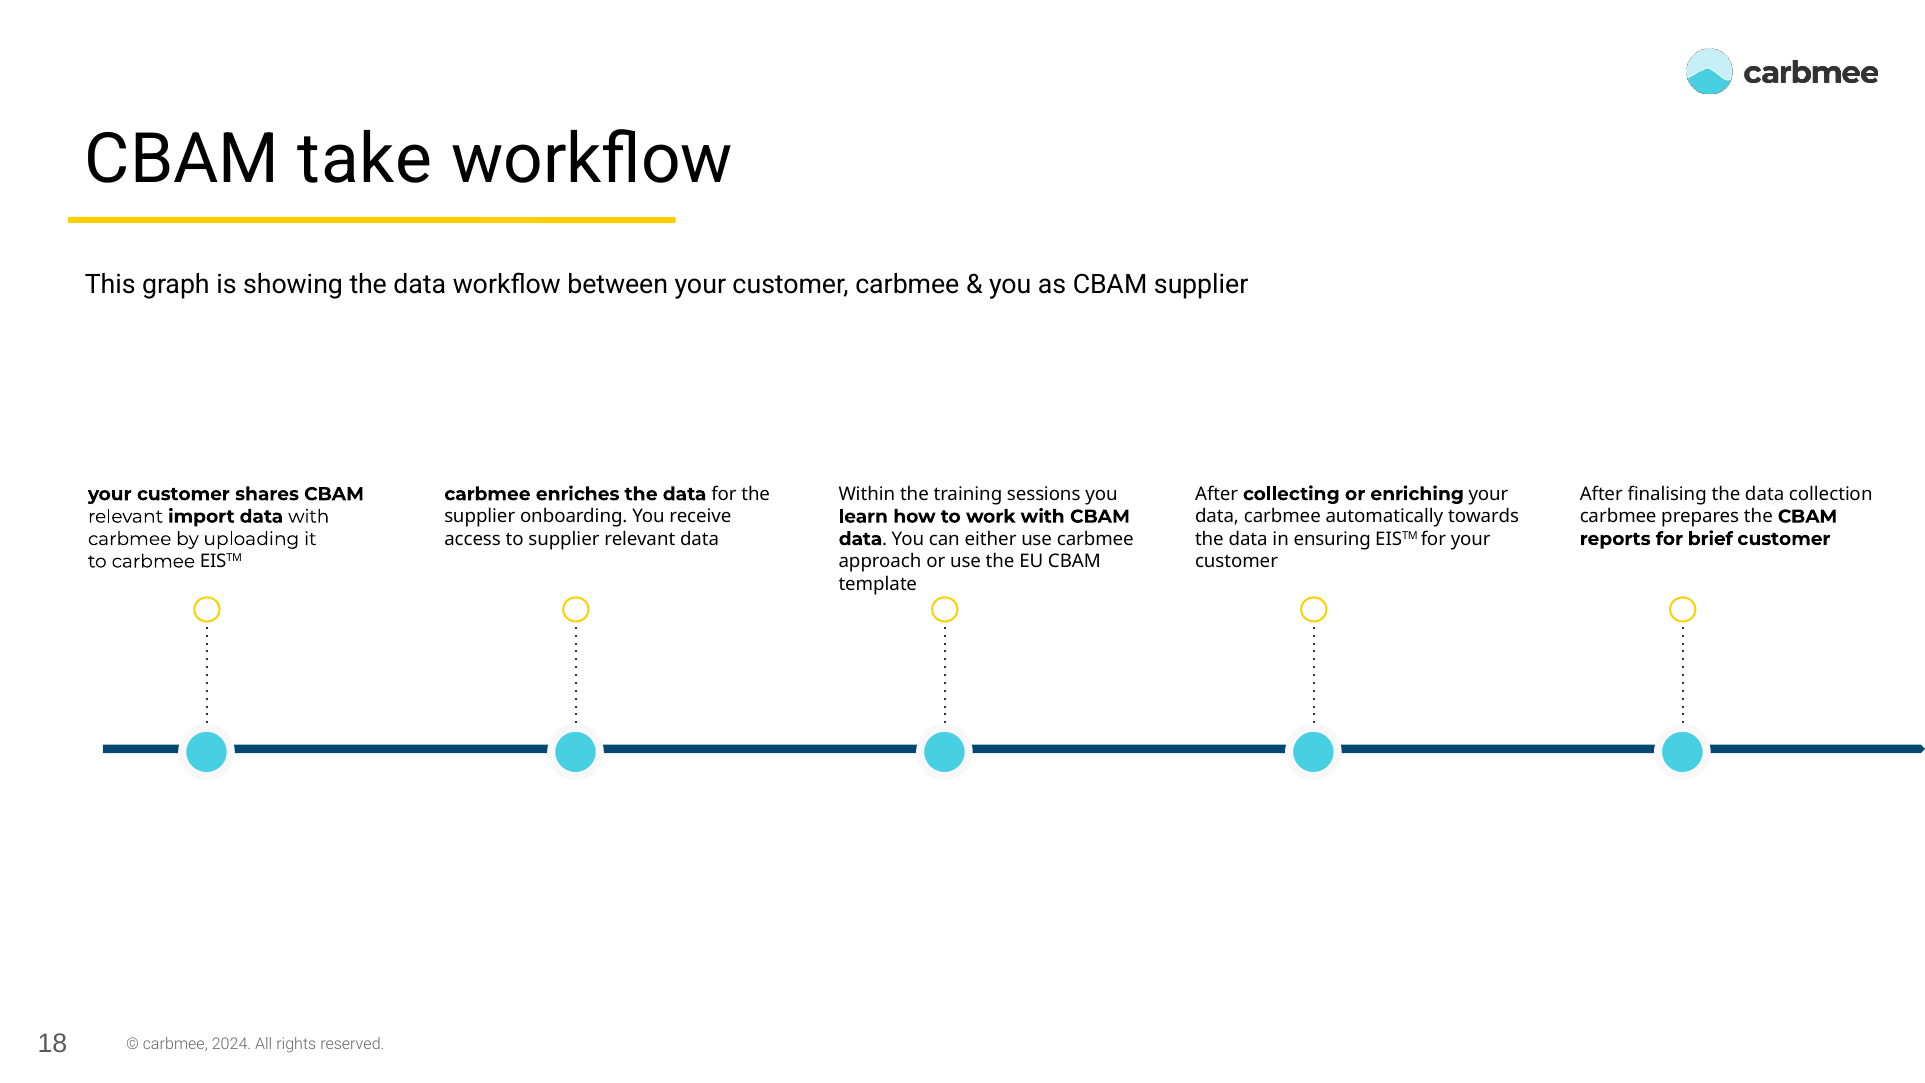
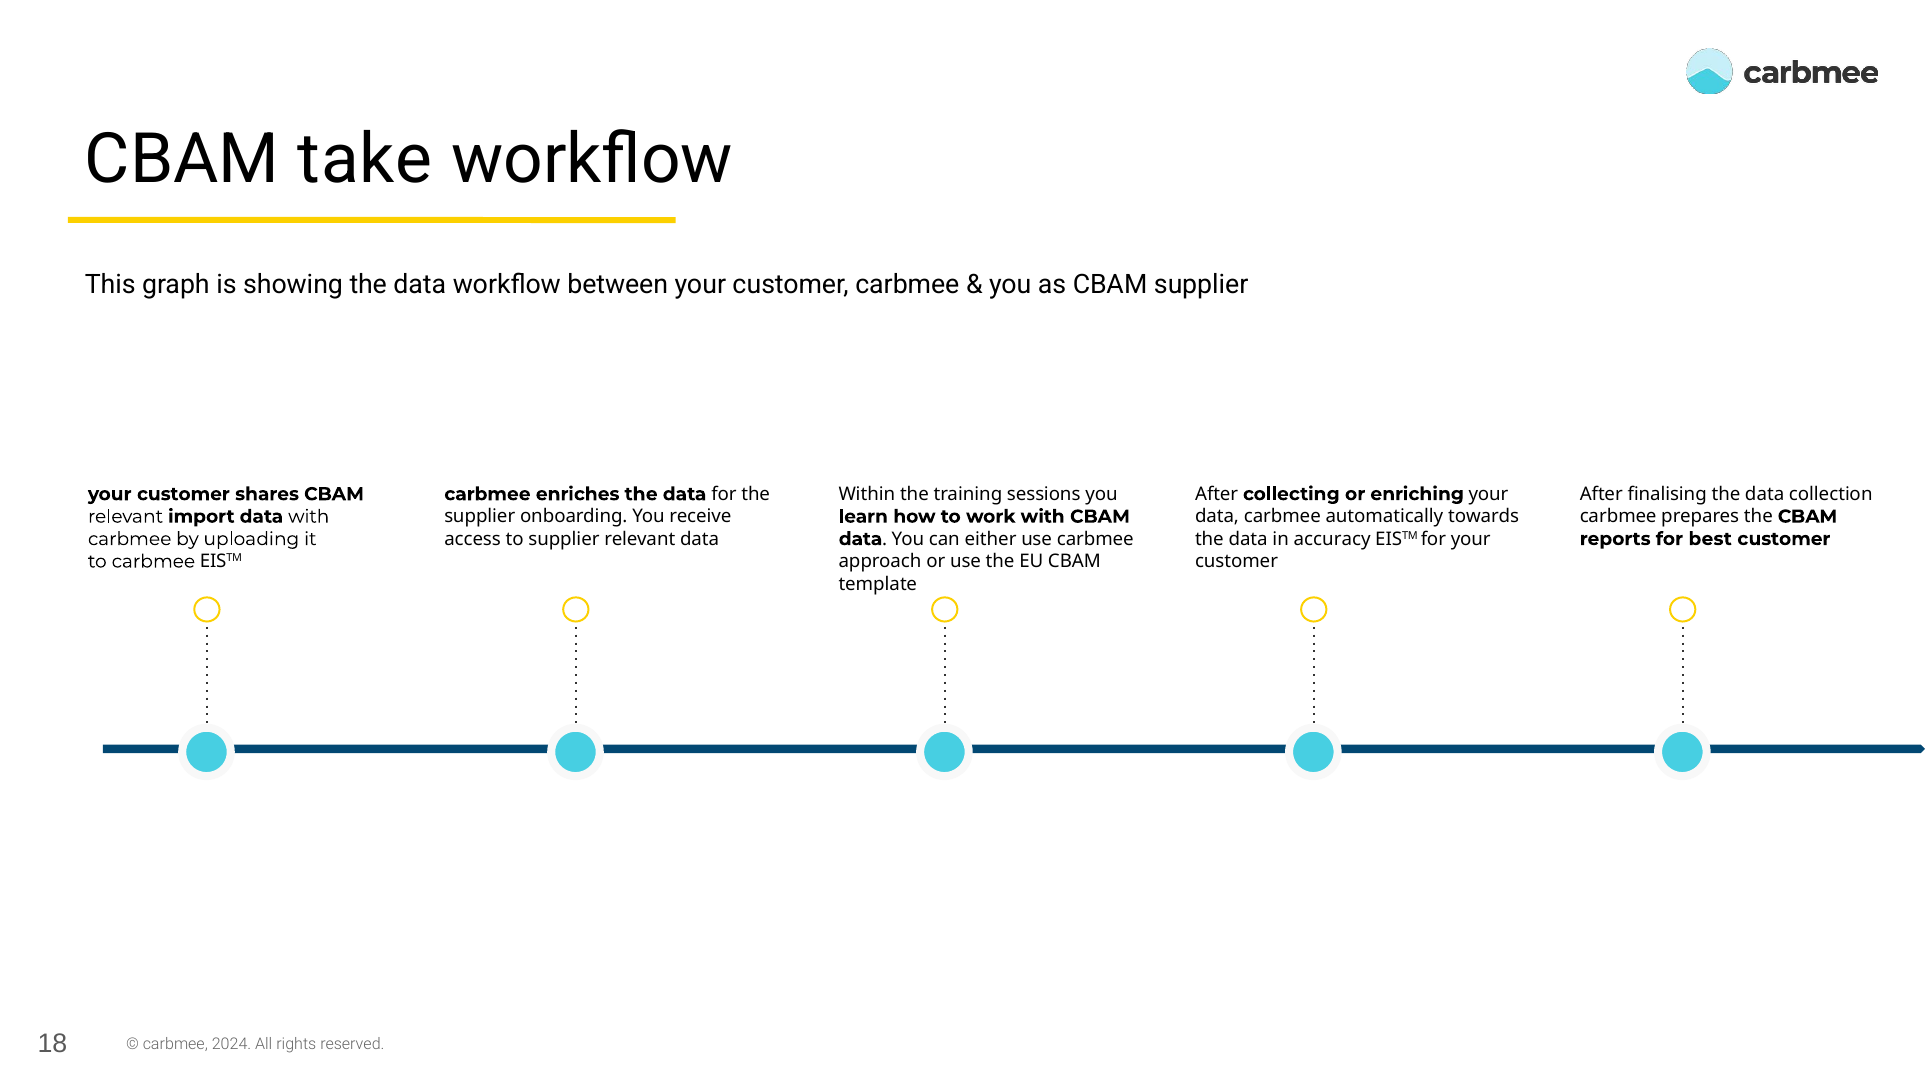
ensuring: ensuring -> accuracy
brief: brief -> best
